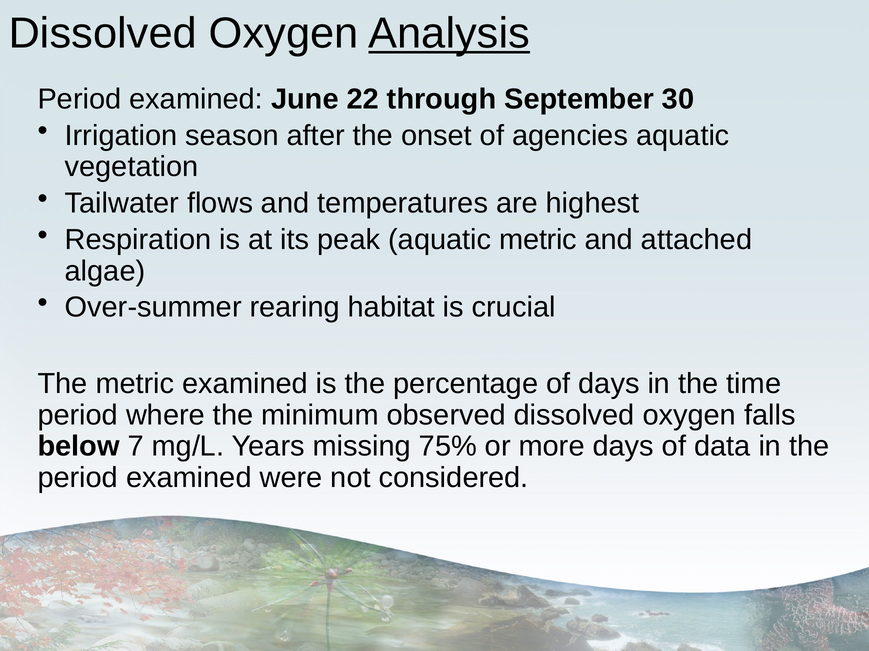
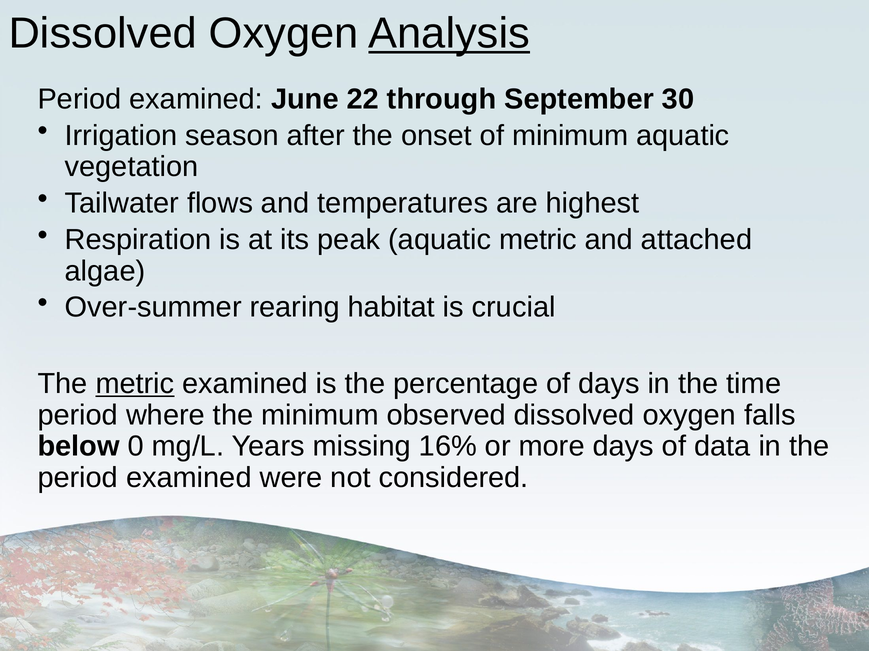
of agencies: agencies -> minimum
metric at (135, 384) underline: none -> present
7: 7 -> 0
75%: 75% -> 16%
